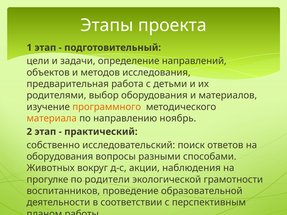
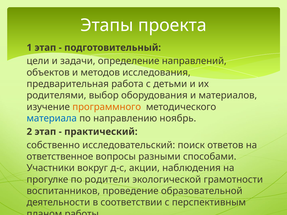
материала colour: orange -> blue
оборудования at (60, 157): оборудования -> ответственное
Животных: Животных -> Участники
